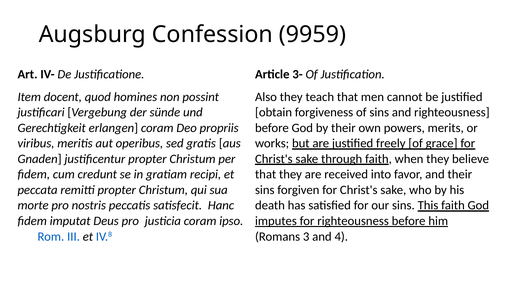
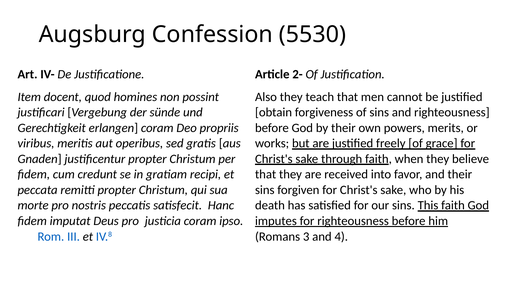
9959: 9959 -> 5530
3-: 3- -> 2-
